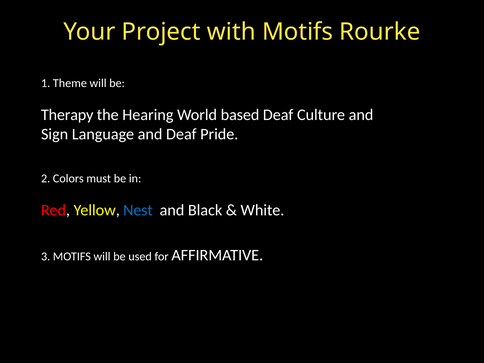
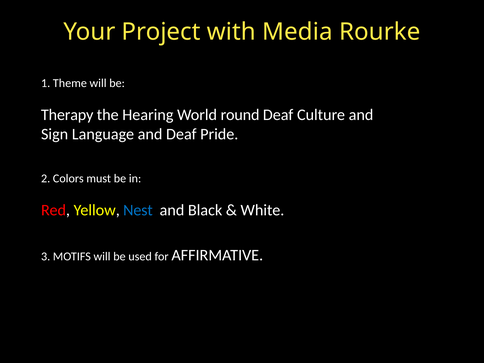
with Motifs: Motifs -> Media
based: based -> round
